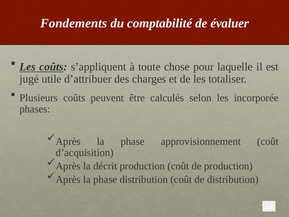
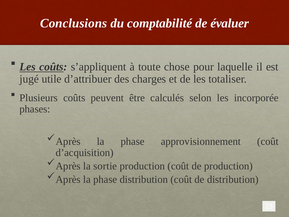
Fondements: Fondements -> Conclusions
décrit: décrit -> sortie
